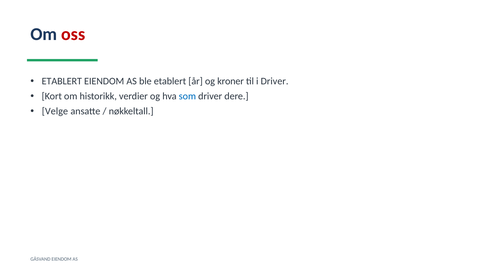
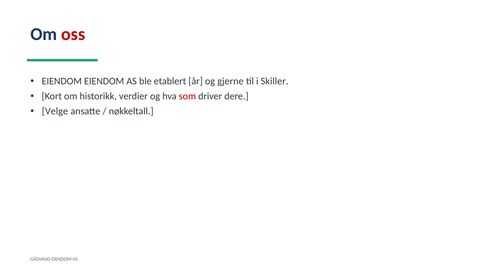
ETABLERT at (62, 81): ETABLERT -> EIENDOM
kroner: kroner -> gjerne
i Driver: Driver -> Skiller
som colour: blue -> red
